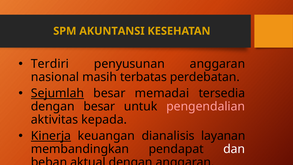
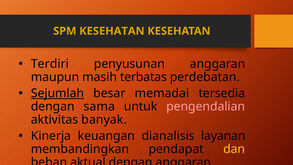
SPM AKUNTANSI: AKUNTANSI -> KESEHATAN
nasional: nasional -> maupun
dengan besar: besar -> sama
kepada: kepada -> banyak
Kinerja underline: present -> none
dan colour: white -> yellow
